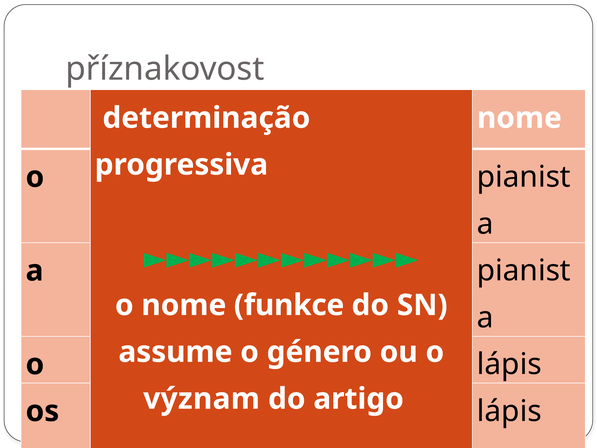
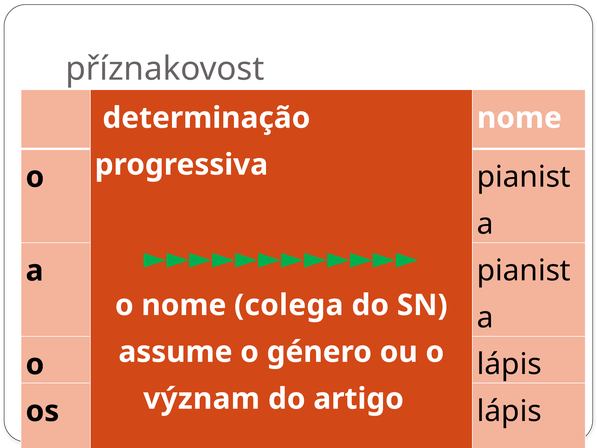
funkce: funkce -> colega
